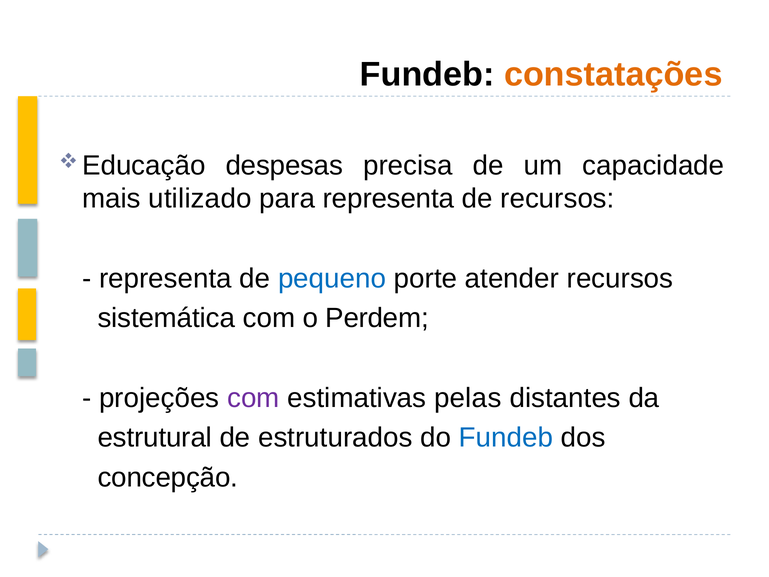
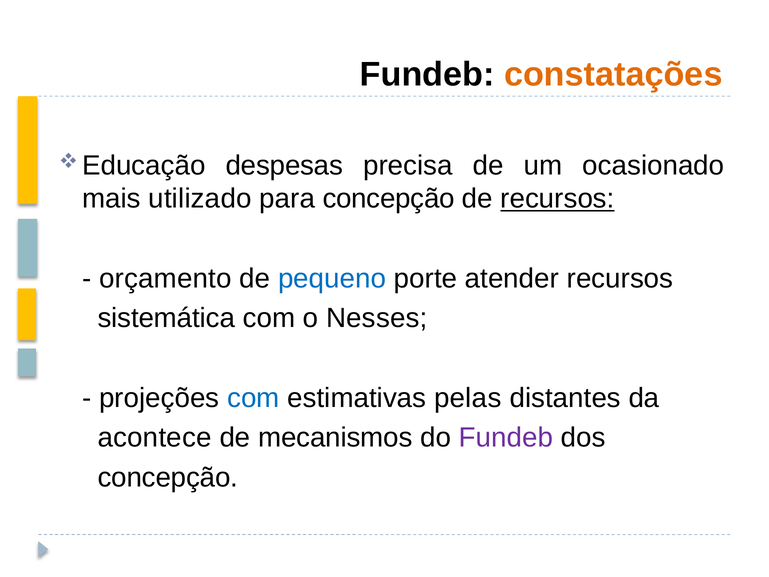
capacidade: capacidade -> ocasionado
para representa: representa -> concepção
recursos at (557, 199) underline: none -> present
representa at (165, 278): representa -> orçamento
Perdem: Perdem -> Nesses
com at (253, 398) colour: purple -> blue
estrutural: estrutural -> acontece
estruturados: estruturados -> mecanismos
Fundeb at (506, 438) colour: blue -> purple
